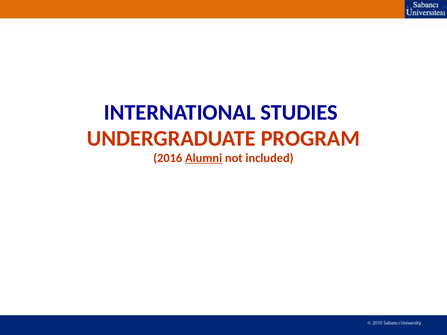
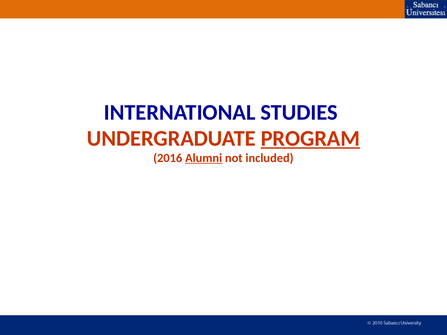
PROGRAM underline: none -> present
